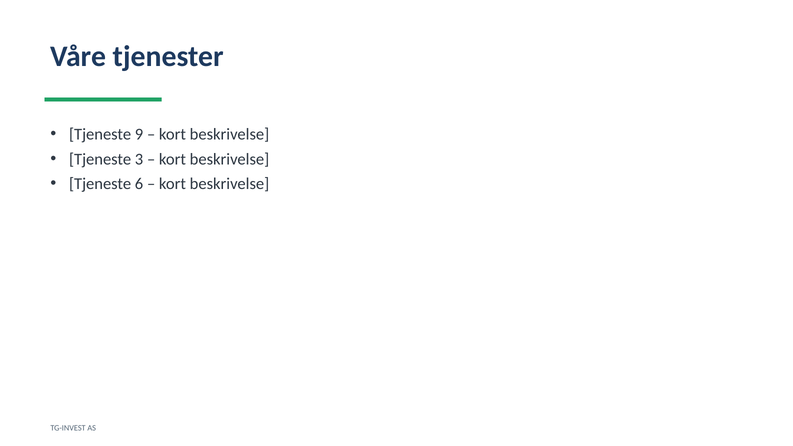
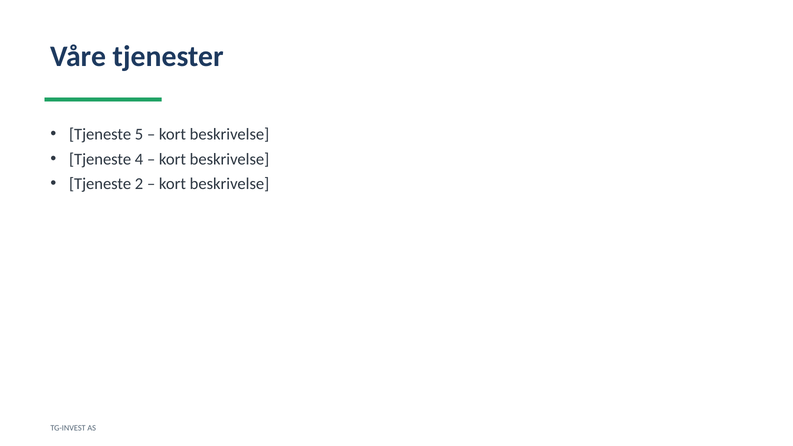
9: 9 -> 5
3: 3 -> 4
6: 6 -> 2
